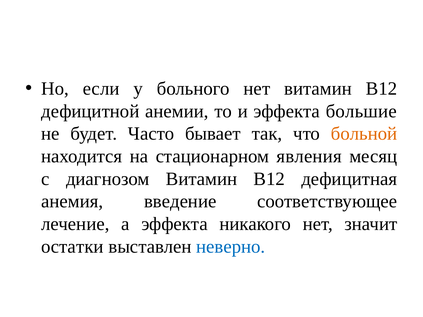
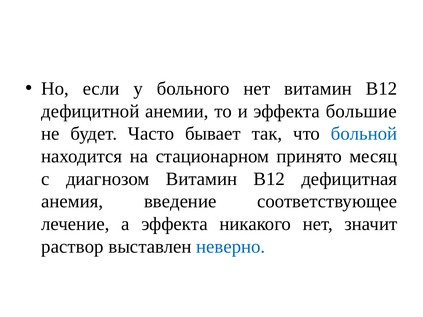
больной colour: orange -> blue
явления: явления -> принято
остатки: остатки -> раствор
